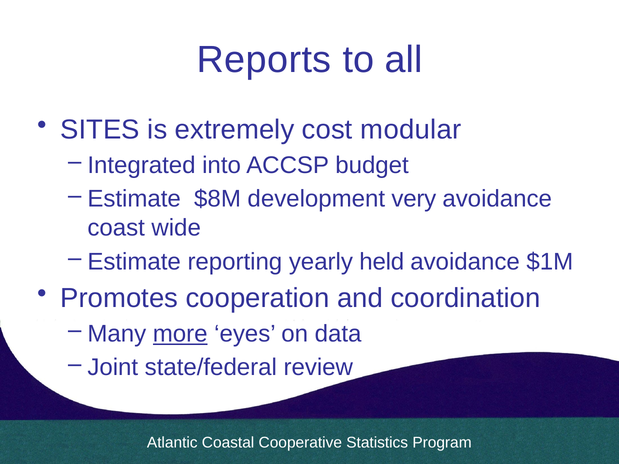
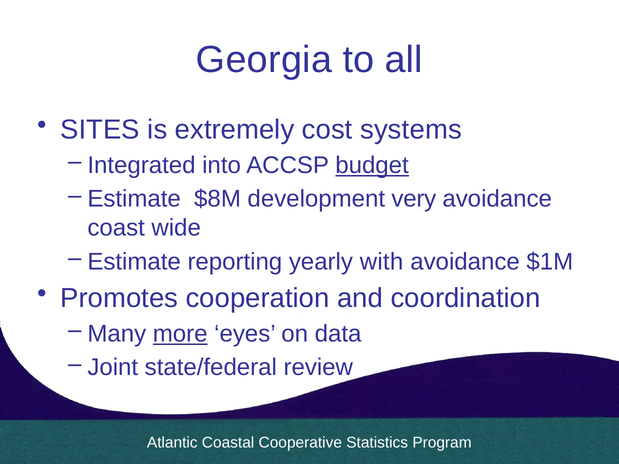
Reports: Reports -> Georgia
modular: modular -> systems
budget underline: none -> present
held: held -> with
